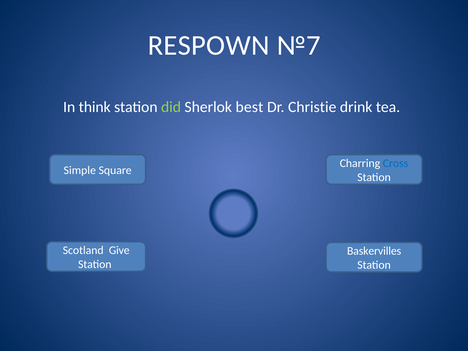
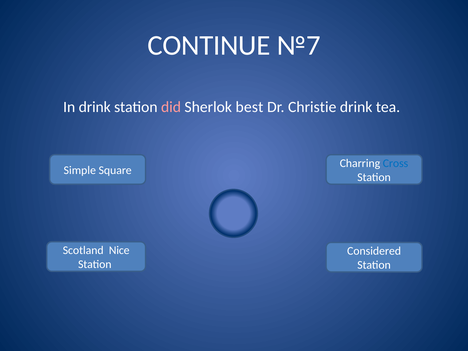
RESPOWN: RESPOWN -> CONTINUE
In think: think -> drink
did colour: light green -> pink
Give: Give -> Nice
Baskervilles: Baskervilles -> Considered
